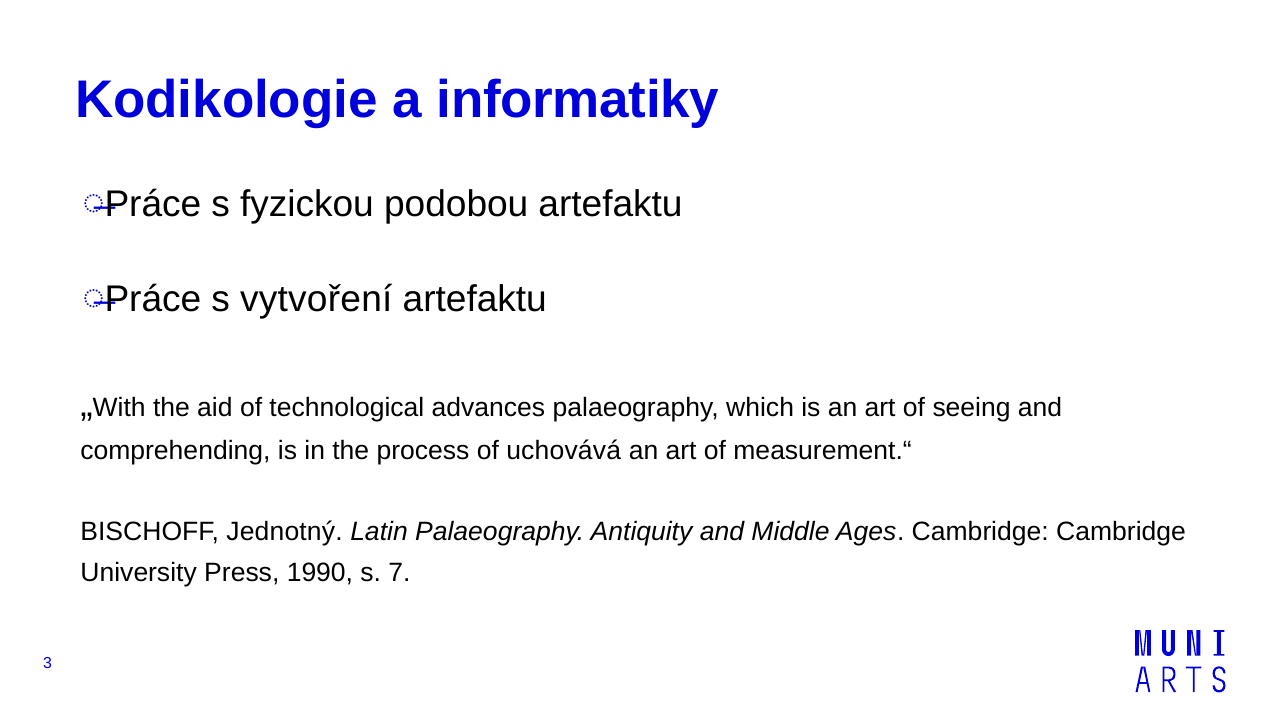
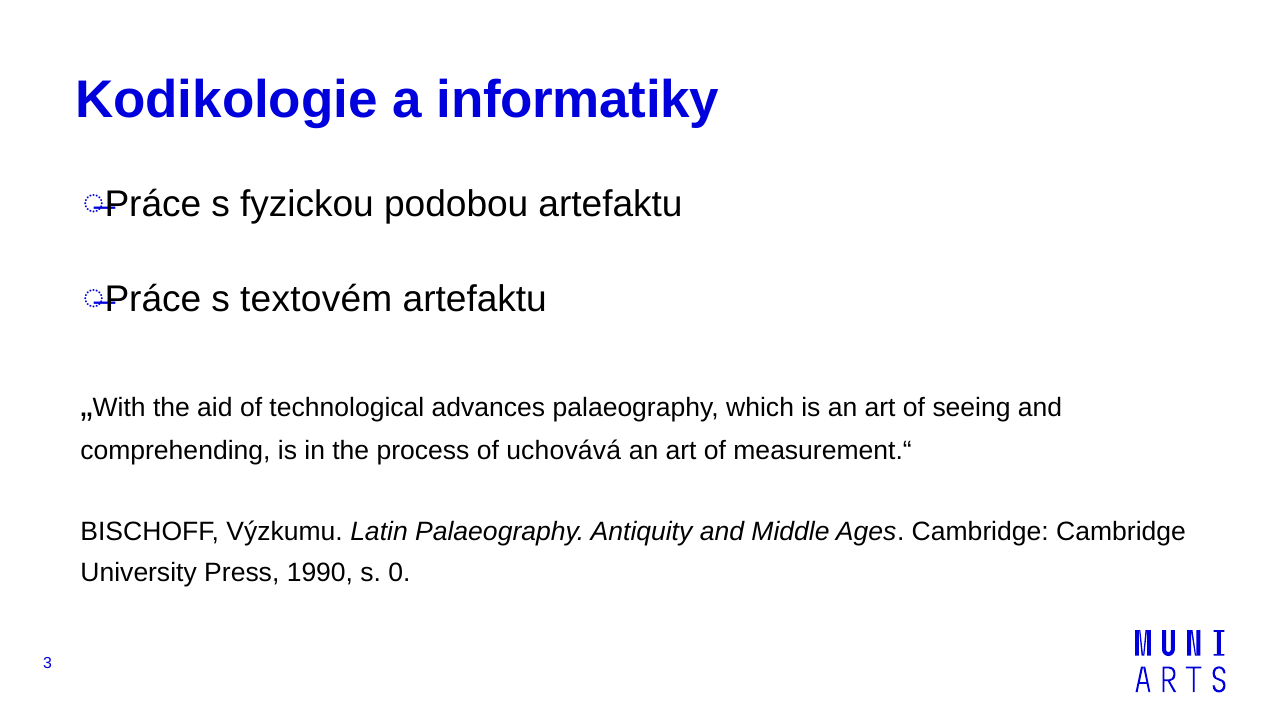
vytvoření: vytvoření -> textovém
Jednotný: Jednotný -> Výzkumu
7: 7 -> 0
